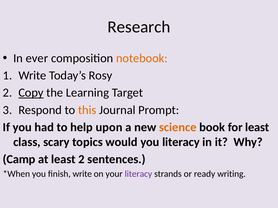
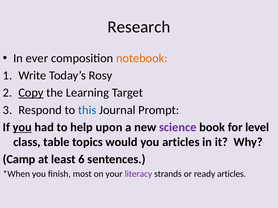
this colour: orange -> blue
you at (22, 128) underline: none -> present
science colour: orange -> purple
for least: least -> level
scary: scary -> table
you literacy: literacy -> articles
least 2: 2 -> 6
finish write: write -> most
ready writing: writing -> articles
